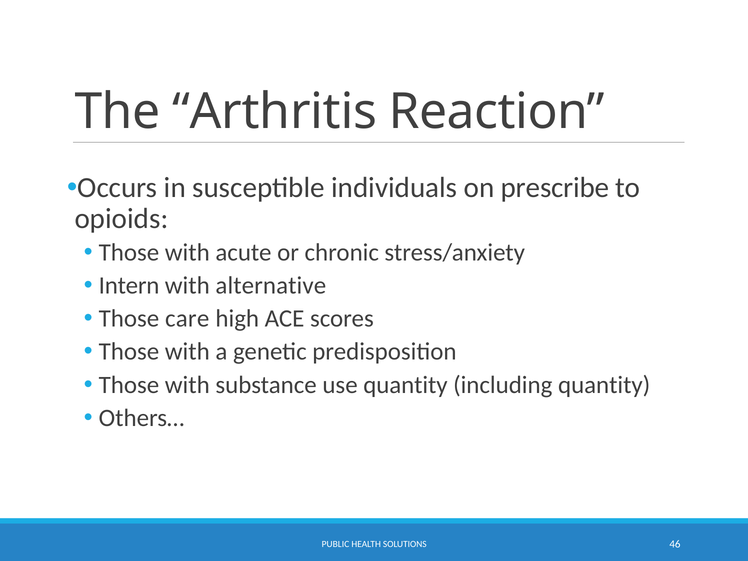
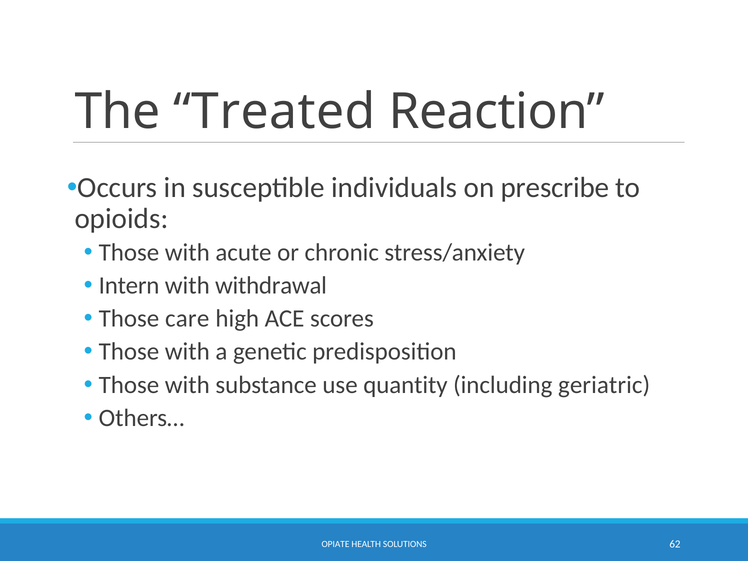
Arthritis: Arthritis -> Treated
alternative: alternative -> withdrawal
including quantity: quantity -> geriatric
PUBLIC: PUBLIC -> OPIATE
46: 46 -> 62
